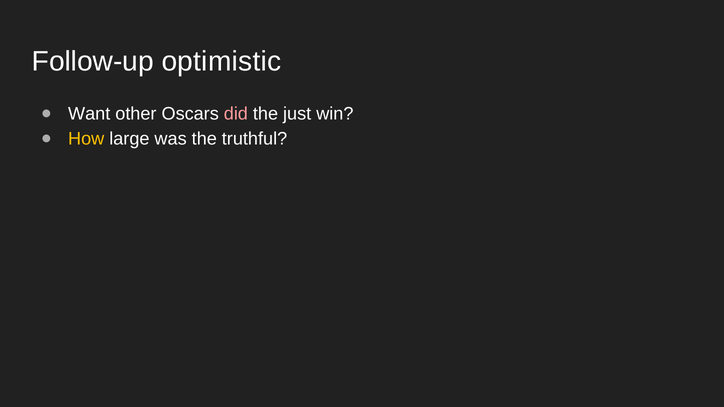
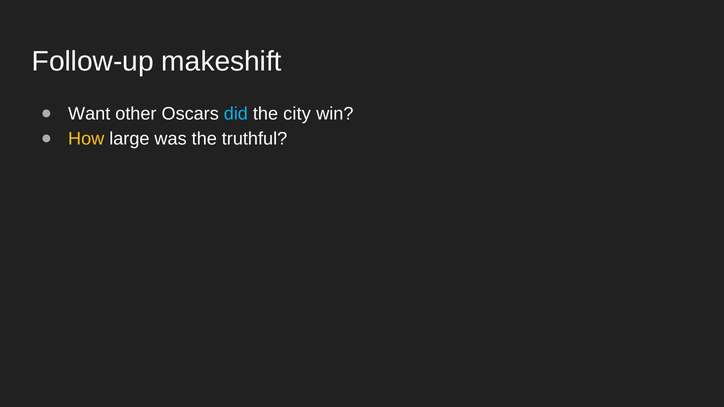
optimistic: optimistic -> makeshift
did colour: pink -> light blue
just: just -> city
